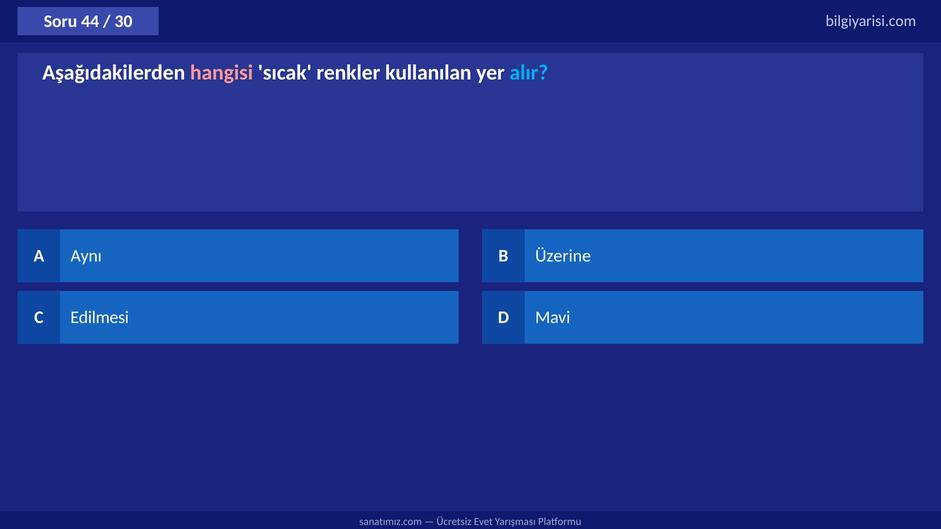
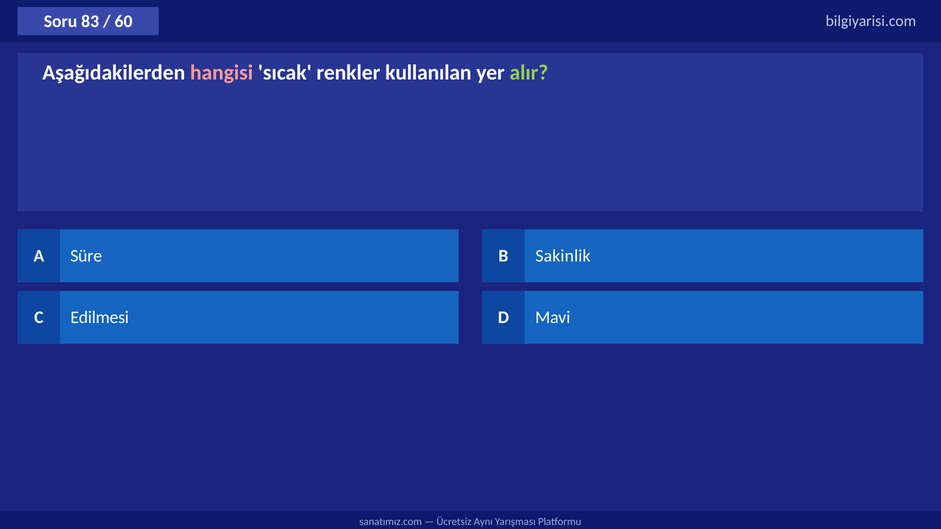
44: 44 -> 83
30: 30 -> 60
alır colour: light blue -> light green
Aynı: Aynı -> Süre
Üzerine: Üzerine -> Sakinlik
Evet: Evet -> Aynı
